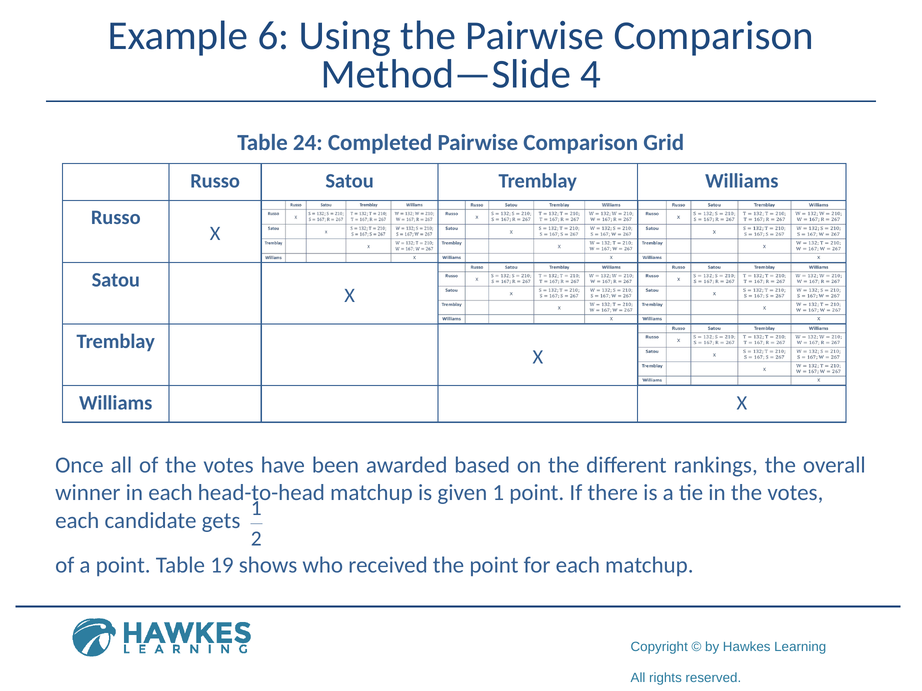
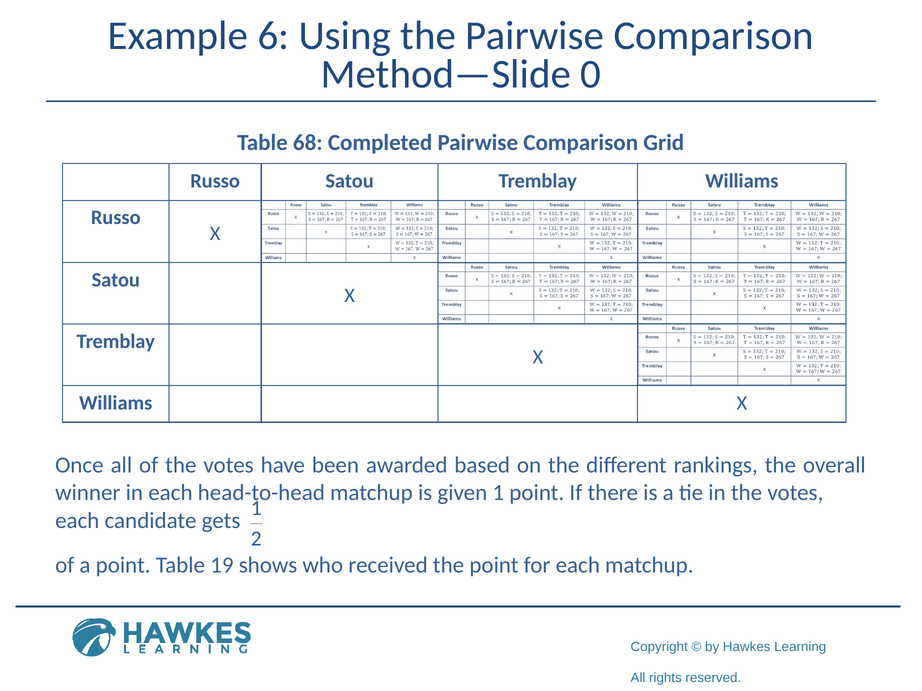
4: 4 -> 0
24: 24 -> 68
